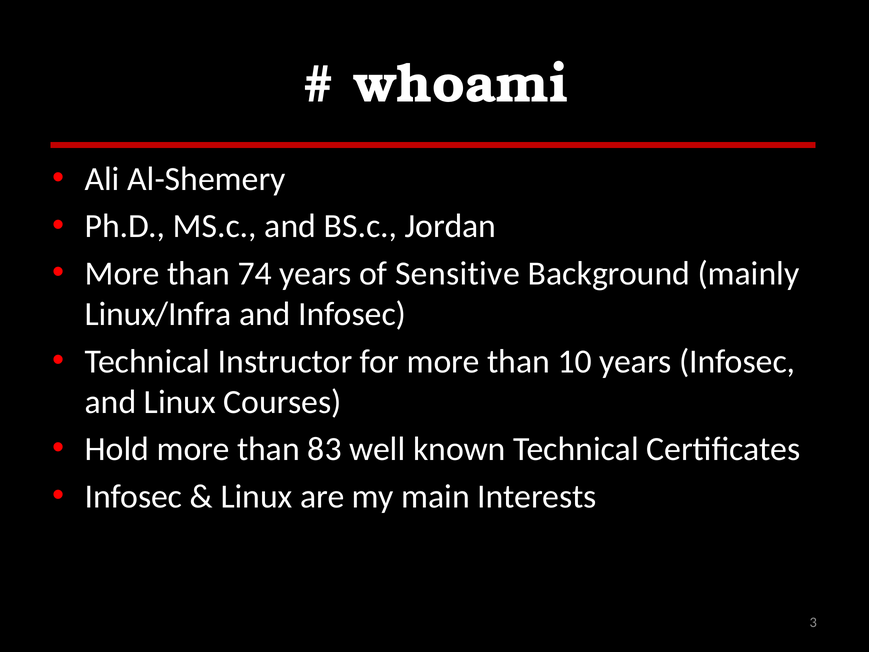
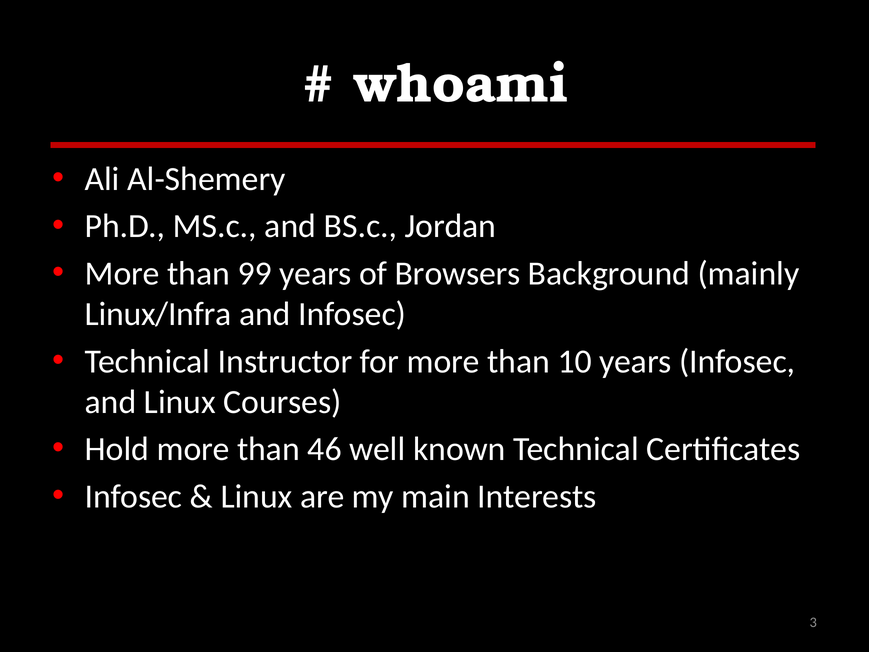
74: 74 -> 99
Sensitive: Sensitive -> Browsers
83: 83 -> 46
